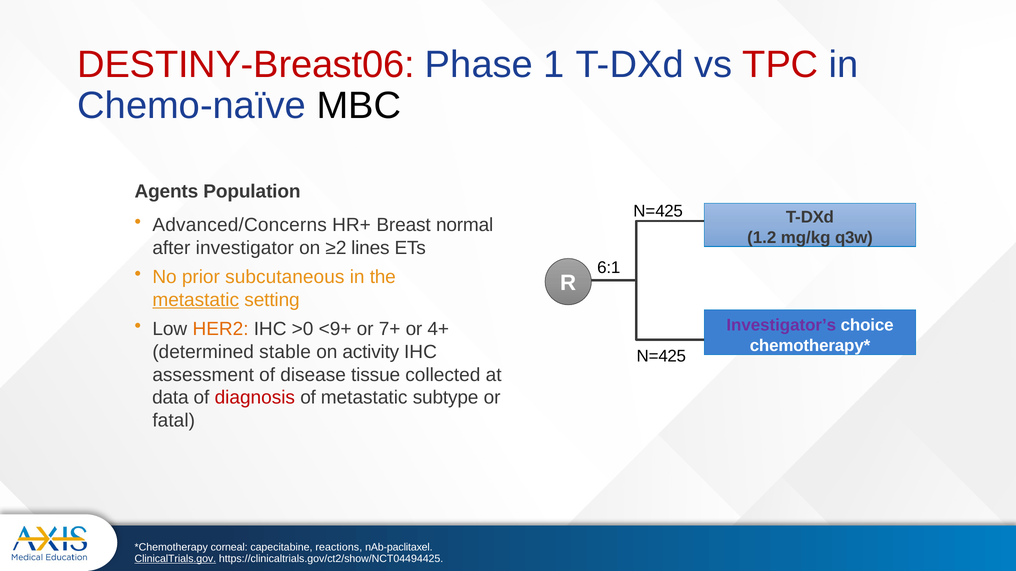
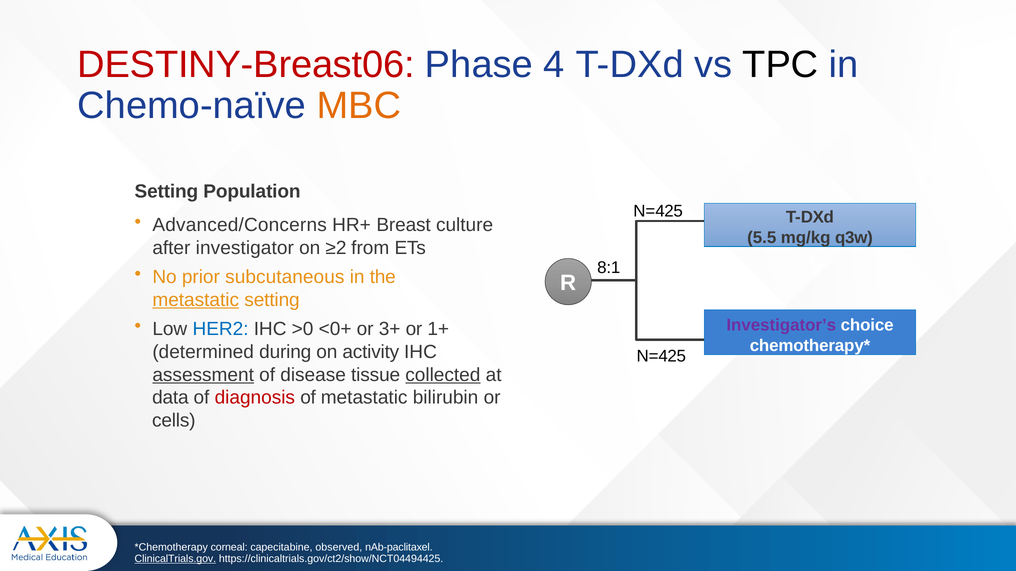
1: 1 -> 4
TPC colour: red -> black
MBC colour: black -> orange
Agents at (166, 192): Agents -> Setting
normal: normal -> culture
1.2: 1.2 -> 5.5
lines: lines -> from
6:1: 6:1 -> 8:1
HER2 colour: orange -> blue
<9+: <9+ -> <0+
7+: 7+ -> 3+
4+: 4+ -> 1+
stable: stable -> during
assessment underline: none -> present
collected underline: none -> present
subtype: subtype -> bilirubin
fatal: fatal -> cells
reactions: reactions -> observed
